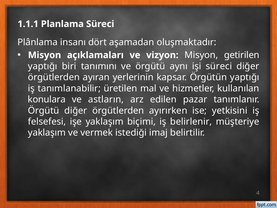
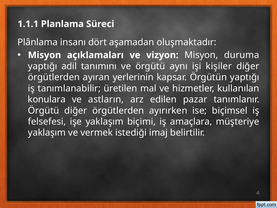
getirilen: getirilen -> duruma
biri: biri -> adil
işi süreci: süreci -> kişiler
yetkisini: yetkisini -> biçimsel
belirlenir: belirlenir -> amaçlara
